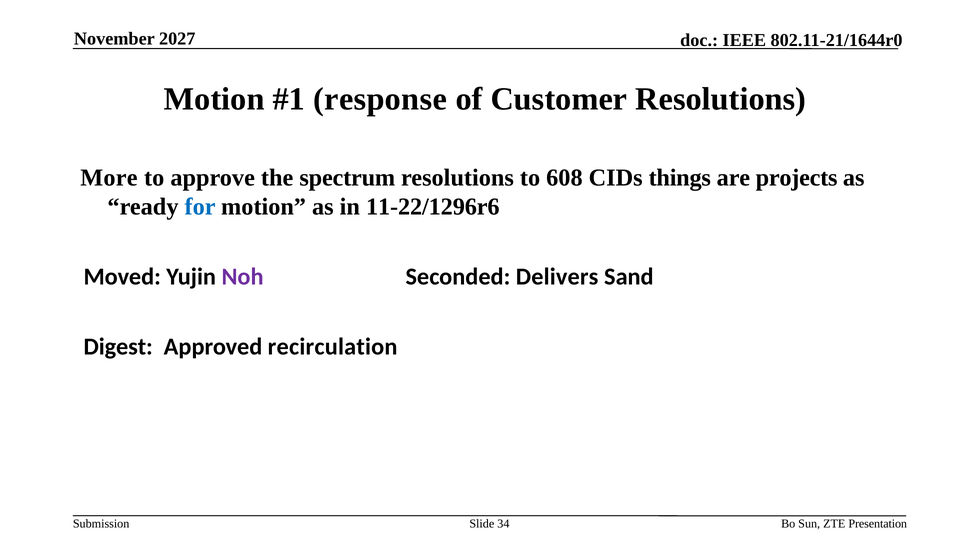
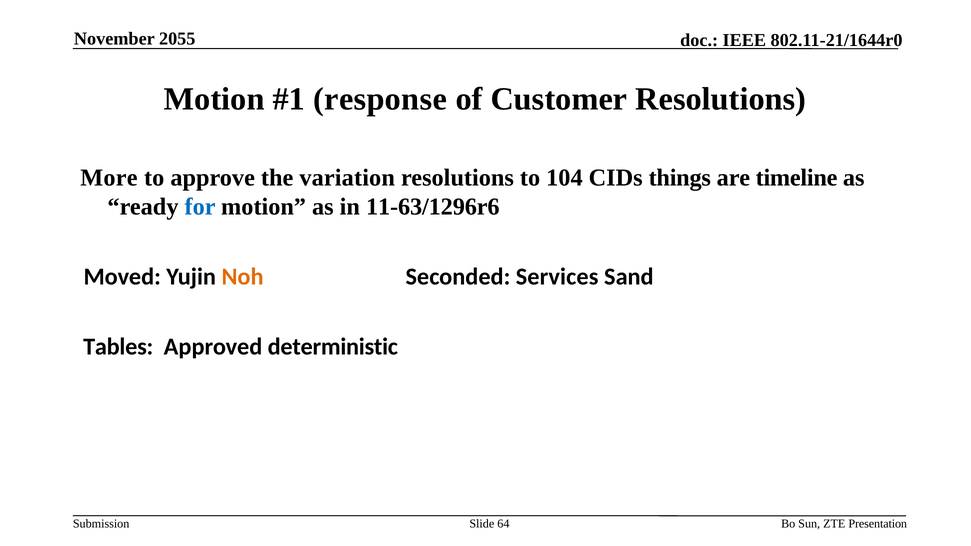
2027: 2027 -> 2055
spectrum: spectrum -> variation
608: 608 -> 104
projects: projects -> timeline
11-22/1296r6: 11-22/1296r6 -> 11-63/1296r6
Noh colour: purple -> orange
Delivers: Delivers -> Services
Digest: Digest -> Tables
recirculation: recirculation -> deterministic
34: 34 -> 64
